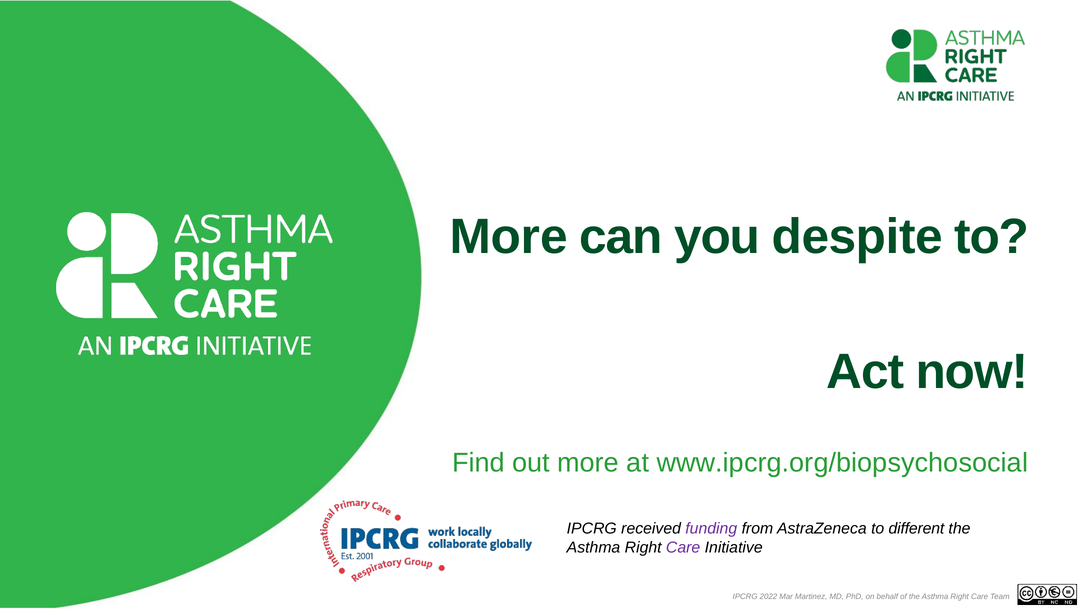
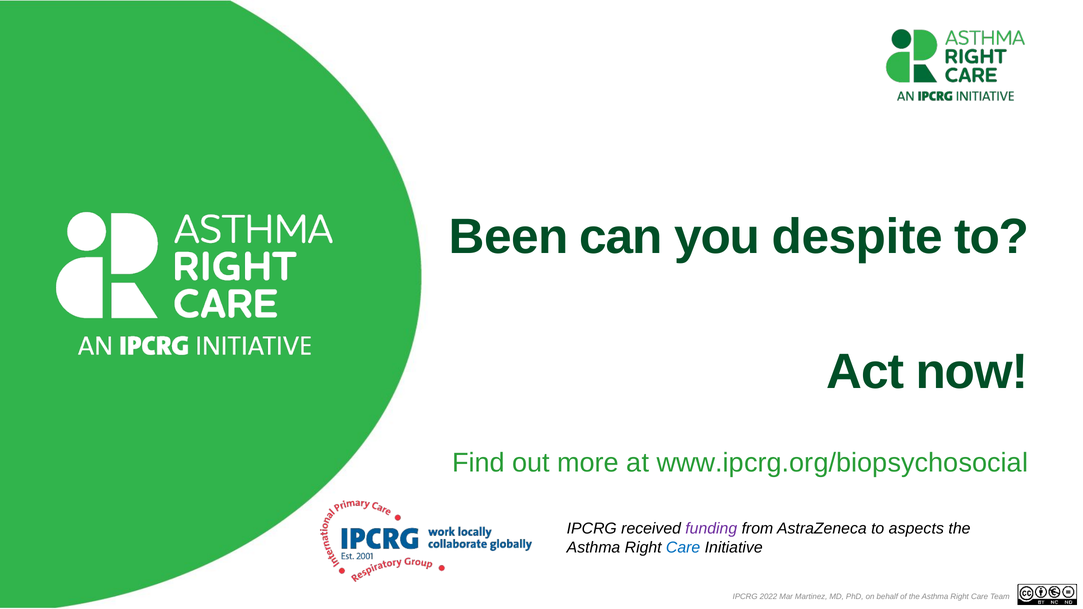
More at (509, 237): More -> Been
different: different -> aspects
Care at (683, 548) colour: purple -> blue
